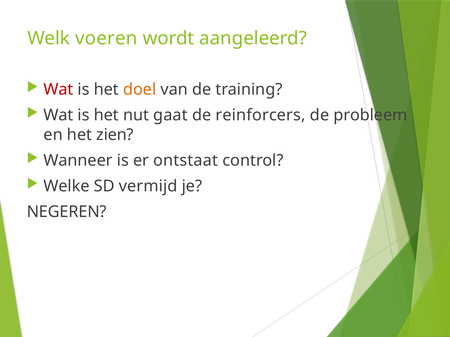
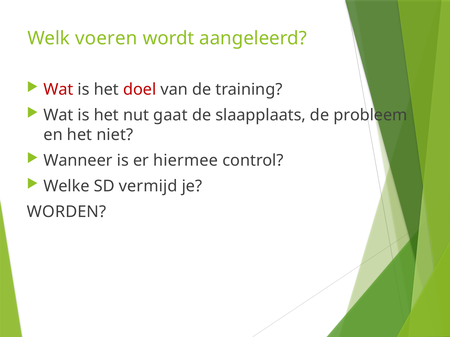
doel colour: orange -> red
reinforcers: reinforcers -> slaapplaats
zien: zien -> niet
ontstaat: ontstaat -> hiermee
NEGEREN: NEGEREN -> WORDEN
